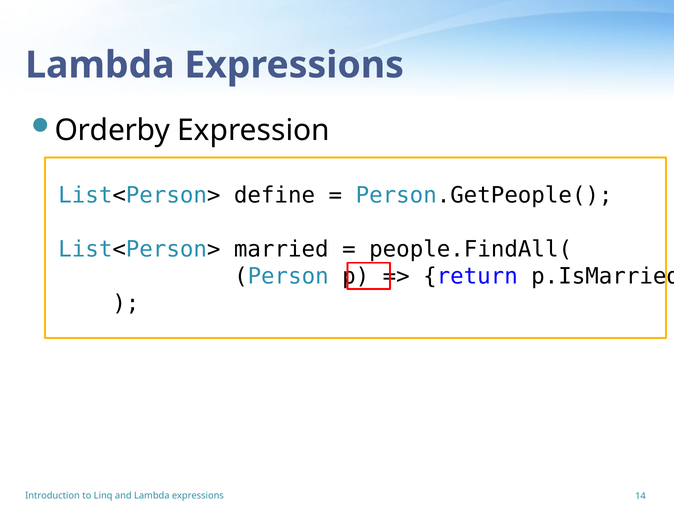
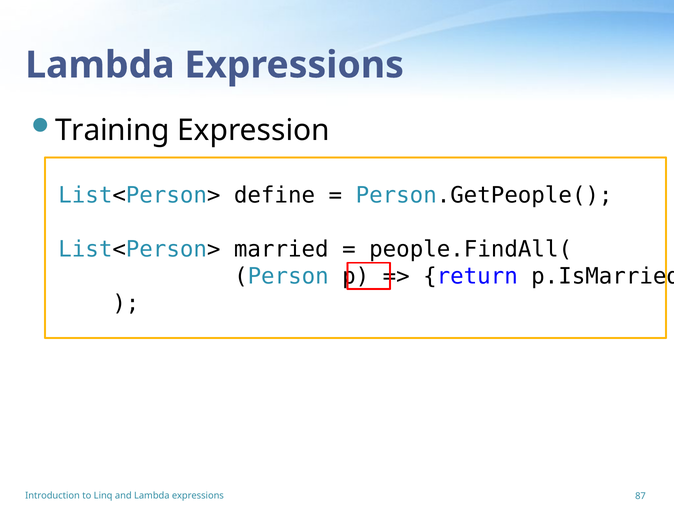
Orderby: Orderby -> Training
14: 14 -> 87
